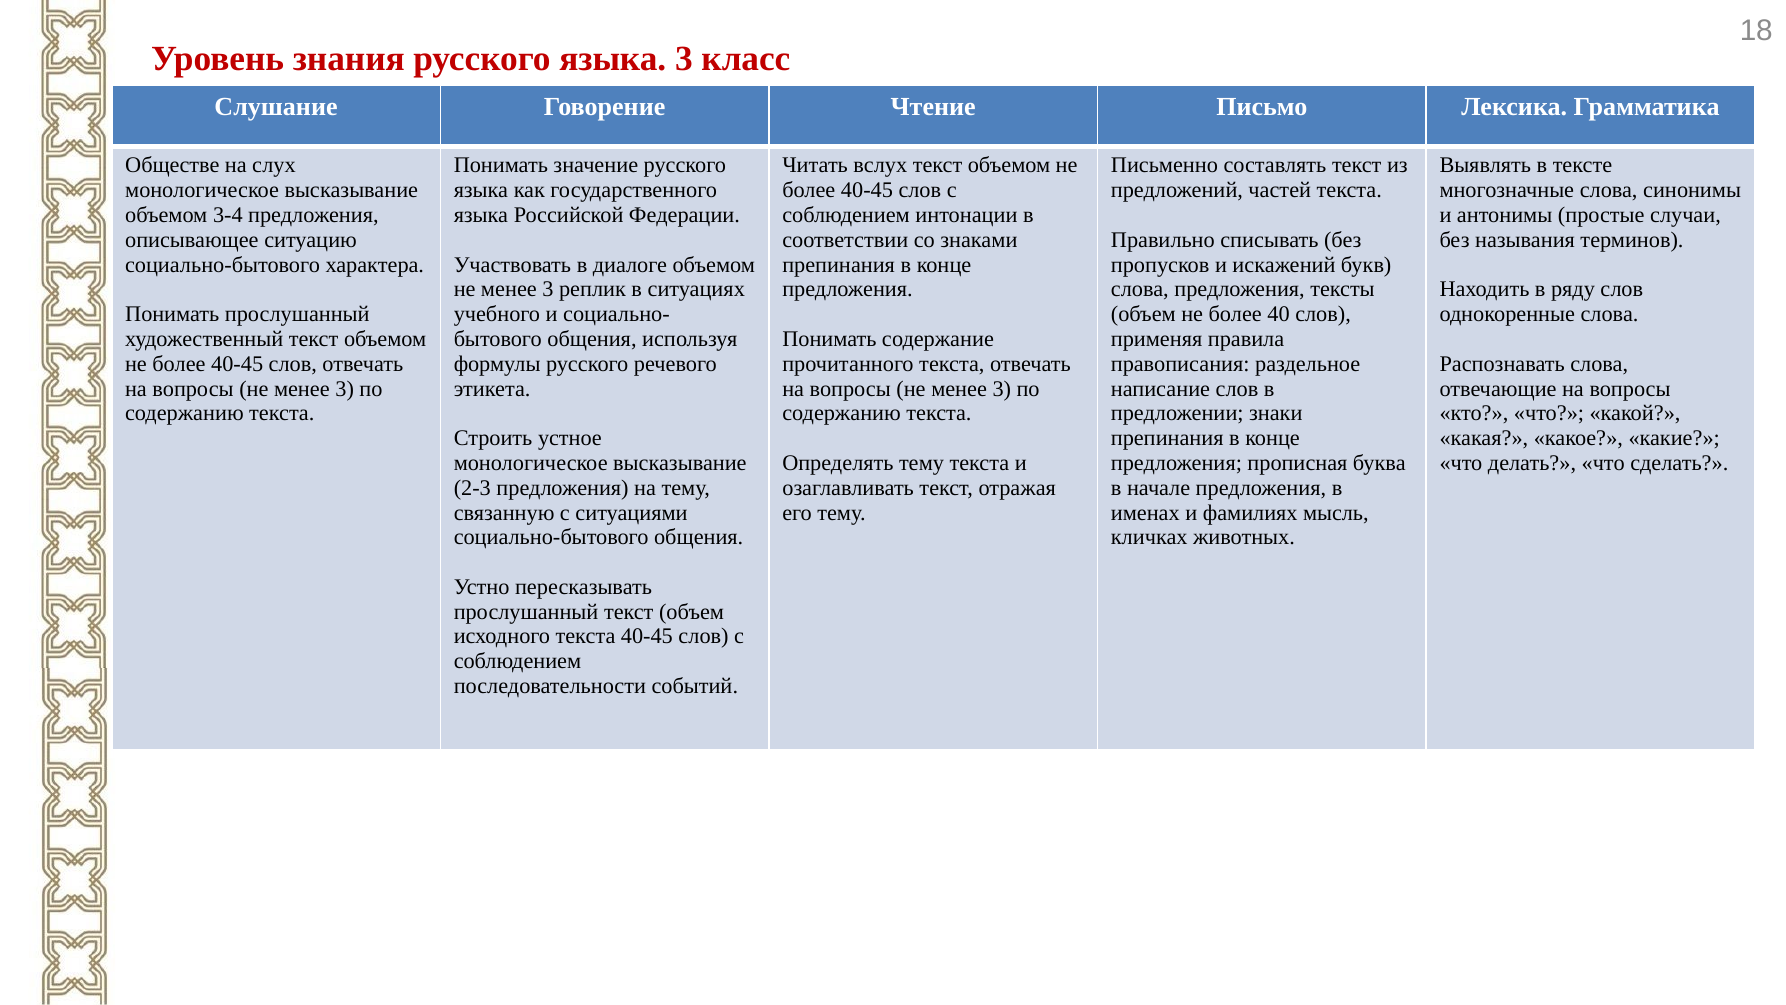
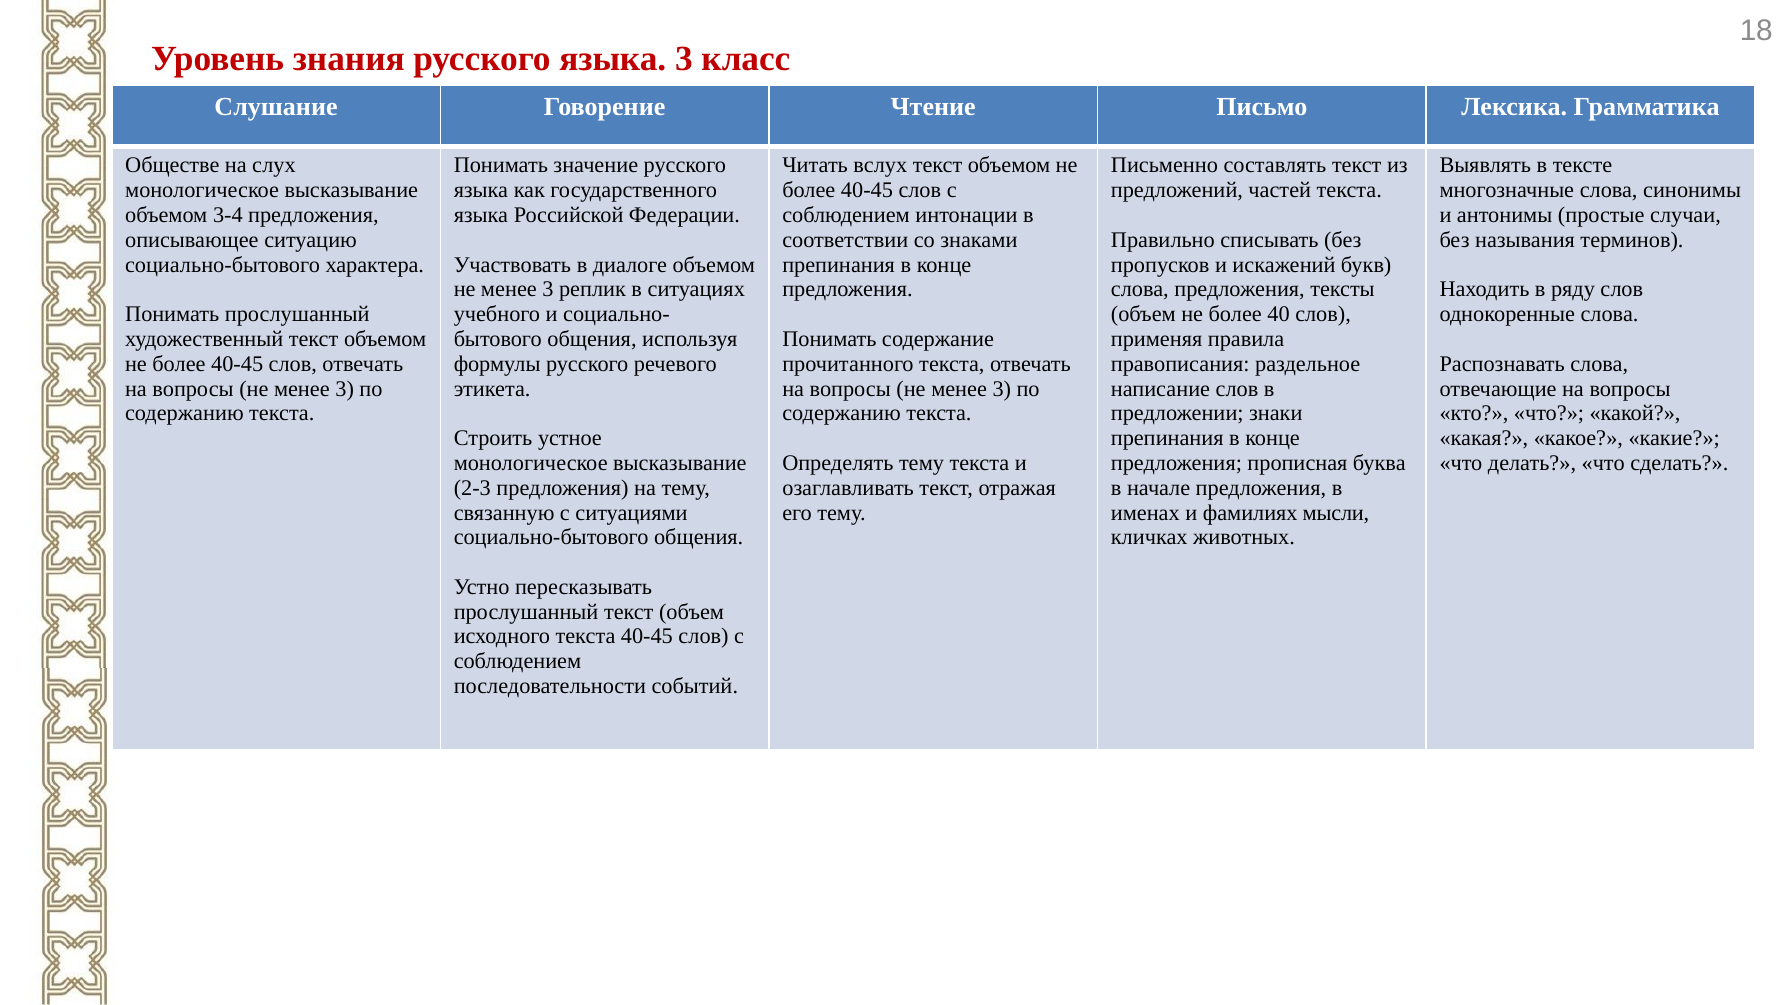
мысль: мысль -> мысли
